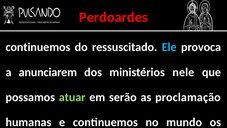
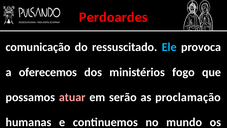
continuemos at (38, 47): continuemos -> comunicação
anunciarem: anunciarem -> oferecemos
nele: nele -> fogo
atuar colour: light green -> pink
